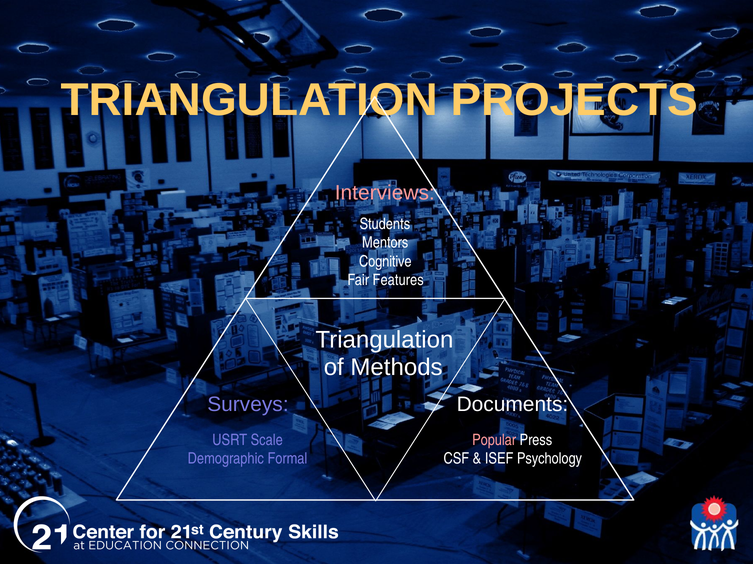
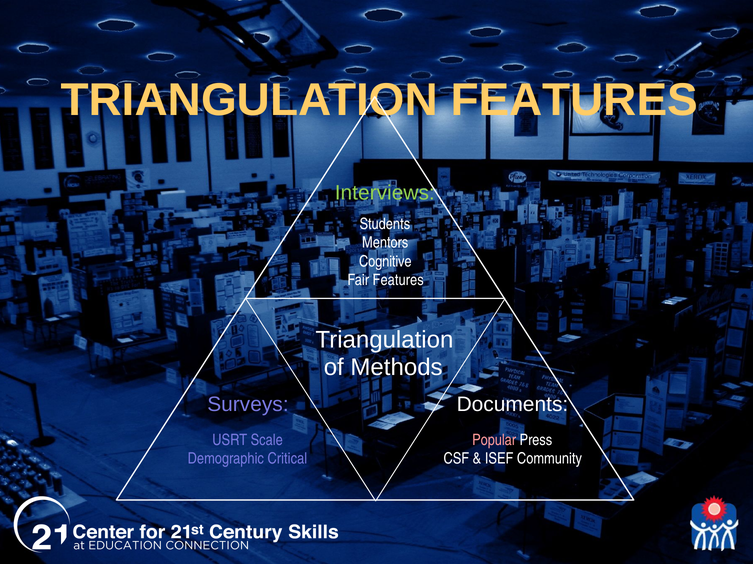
TRIANGULATION PROJECTS: PROJECTS -> FEATURES
Interviews colour: pink -> light green
Formal: Formal -> Critical
Psychology: Psychology -> Community
